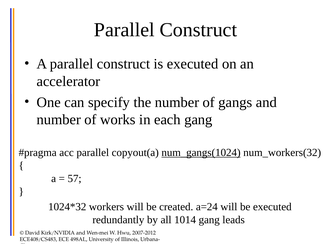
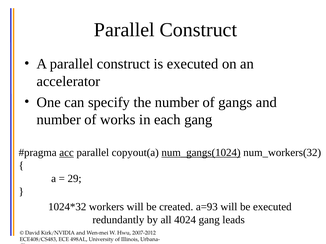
acc underline: none -> present
57: 57 -> 29
a=24: a=24 -> a=93
1014: 1014 -> 4024
